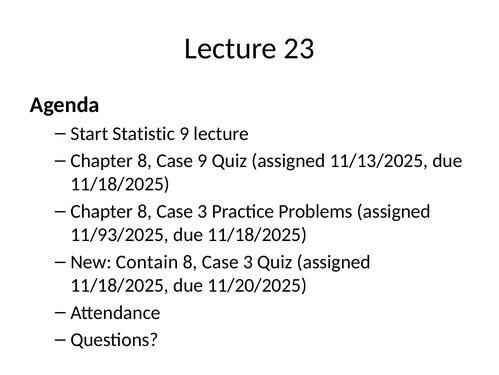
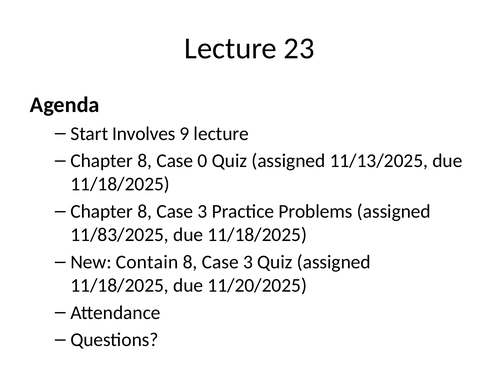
Statistic: Statistic -> Involves
Case 9: 9 -> 0
11/93/2025: 11/93/2025 -> 11/83/2025
